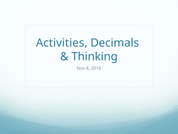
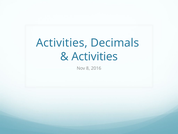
Thinking at (95, 56): Thinking -> Activities
